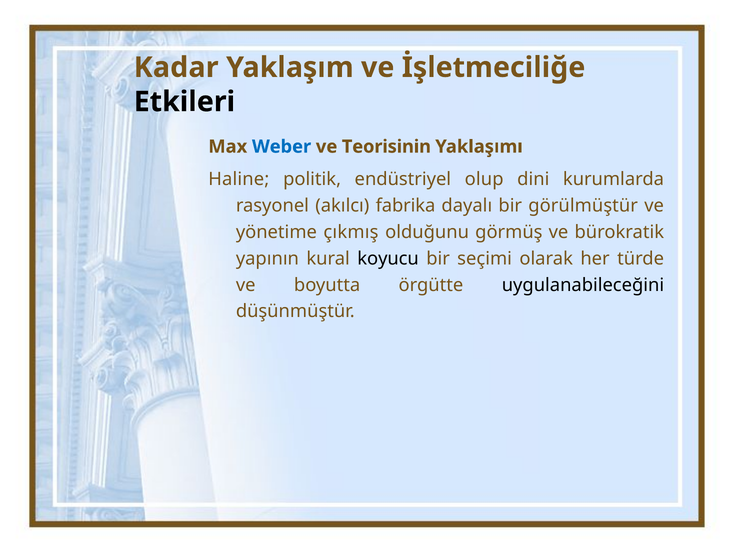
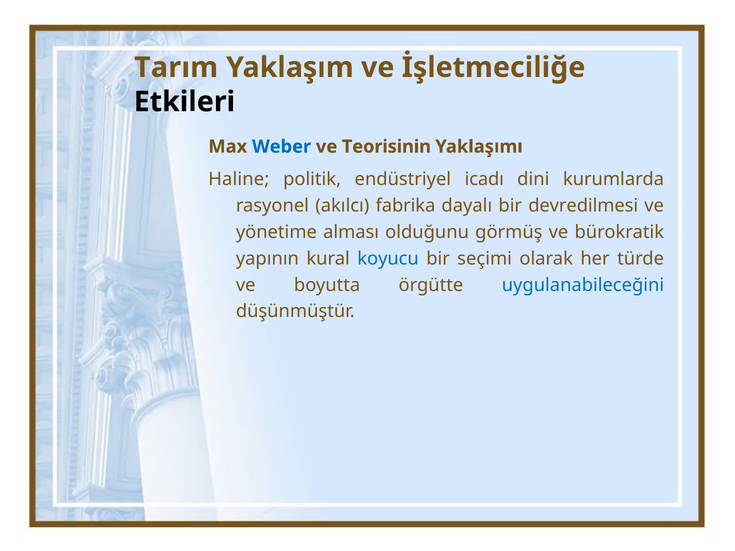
Kadar: Kadar -> Tarım
olup: olup -> icadı
görülmüştür: görülmüştür -> devredilmesi
çıkmış: çıkmış -> alması
koyucu colour: black -> blue
uygulanabileceğini colour: black -> blue
